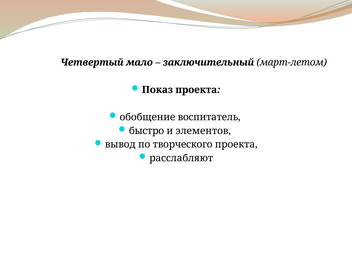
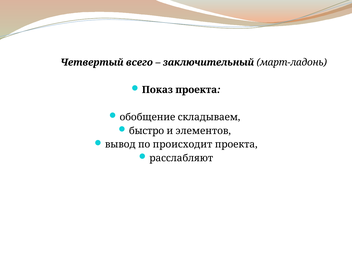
мало: мало -> всего
март-летом: март-летом -> март-ладонь
воспитатель: воспитатель -> складываем
творческого: творческого -> происходит
